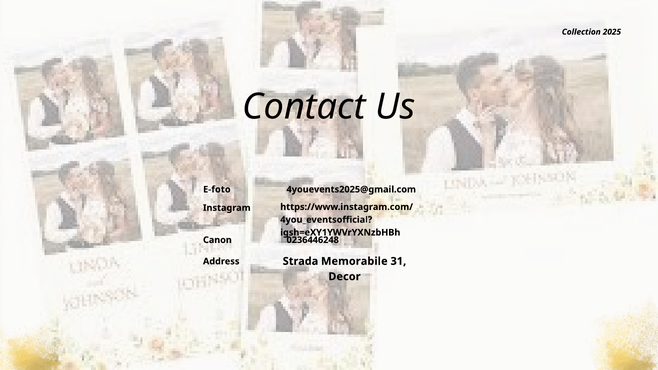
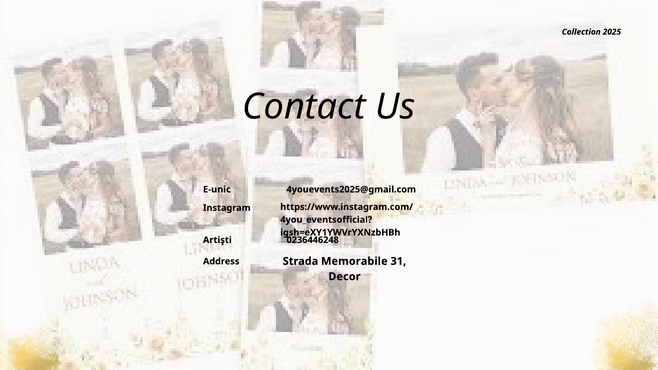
E-foto: E-foto -> E-unic
Canon: Canon -> Artişti
